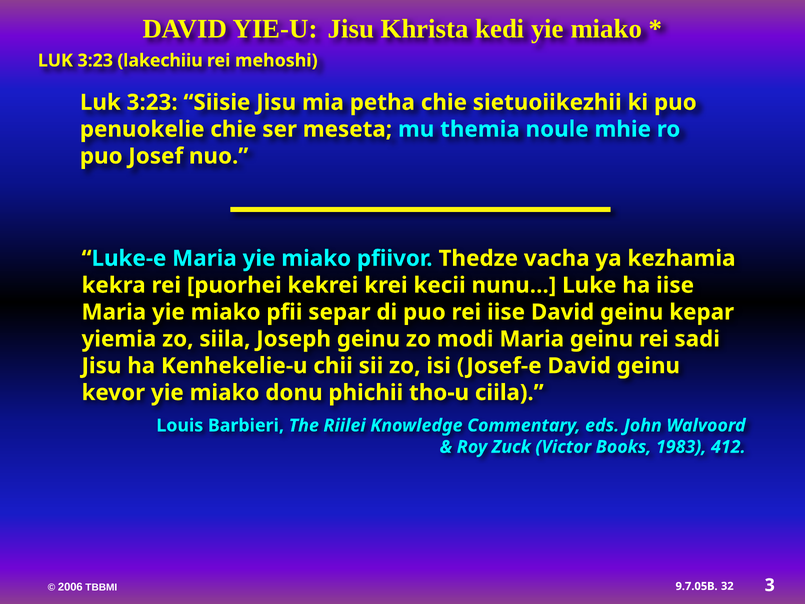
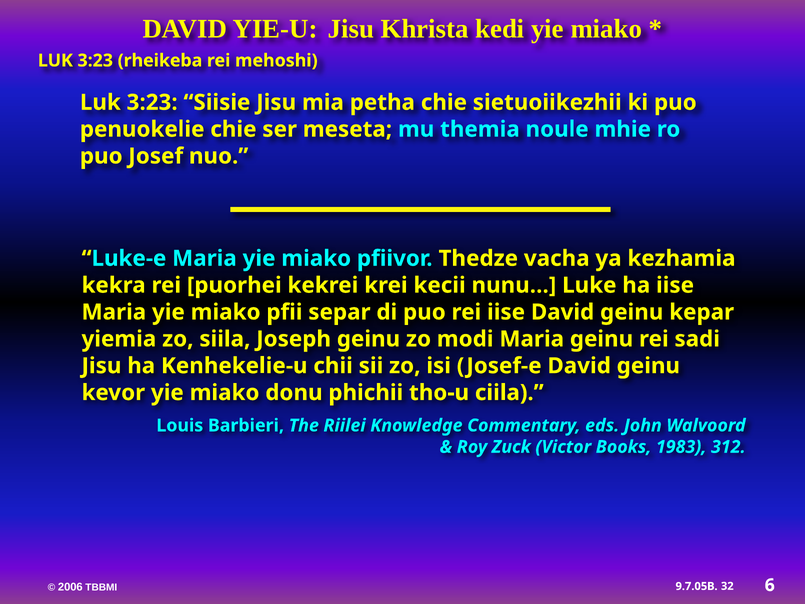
lakechiiu: lakechiiu -> rheikeba
412: 412 -> 312
3: 3 -> 6
